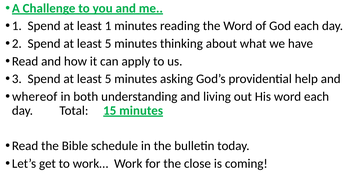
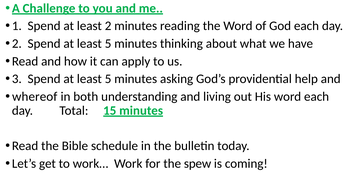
least 1: 1 -> 2
close: close -> spew
